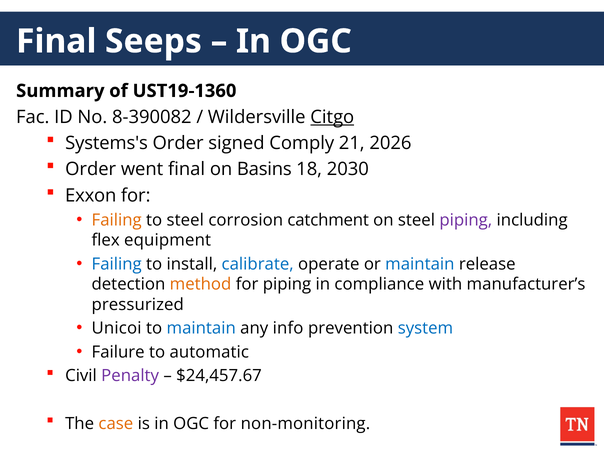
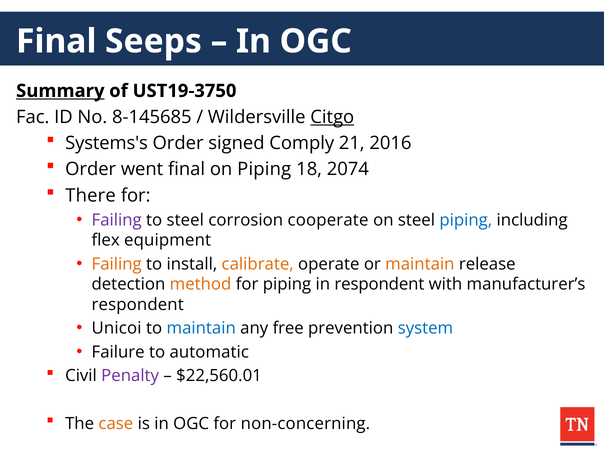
Summary underline: none -> present
UST19-1360: UST19-1360 -> UST19-3750
8-390082: 8-390082 -> 8-145685
2026: 2026 -> 2016
on Basins: Basins -> Piping
2030: 2030 -> 2074
Exxon: Exxon -> There
Failing at (117, 220) colour: orange -> purple
catchment: catchment -> cooperate
piping at (466, 220) colour: purple -> blue
Failing at (117, 264) colour: blue -> orange
calibrate colour: blue -> orange
maintain at (420, 264) colour: blue -> orange
in compliance: compliance -> respondent
pressurized at (138, 304): pressurized -> respondent
info: info -> free
$24,457.67: $24,457.67 -> $22,560.01
non-monitoring: non-monitoring -> non-concerning
